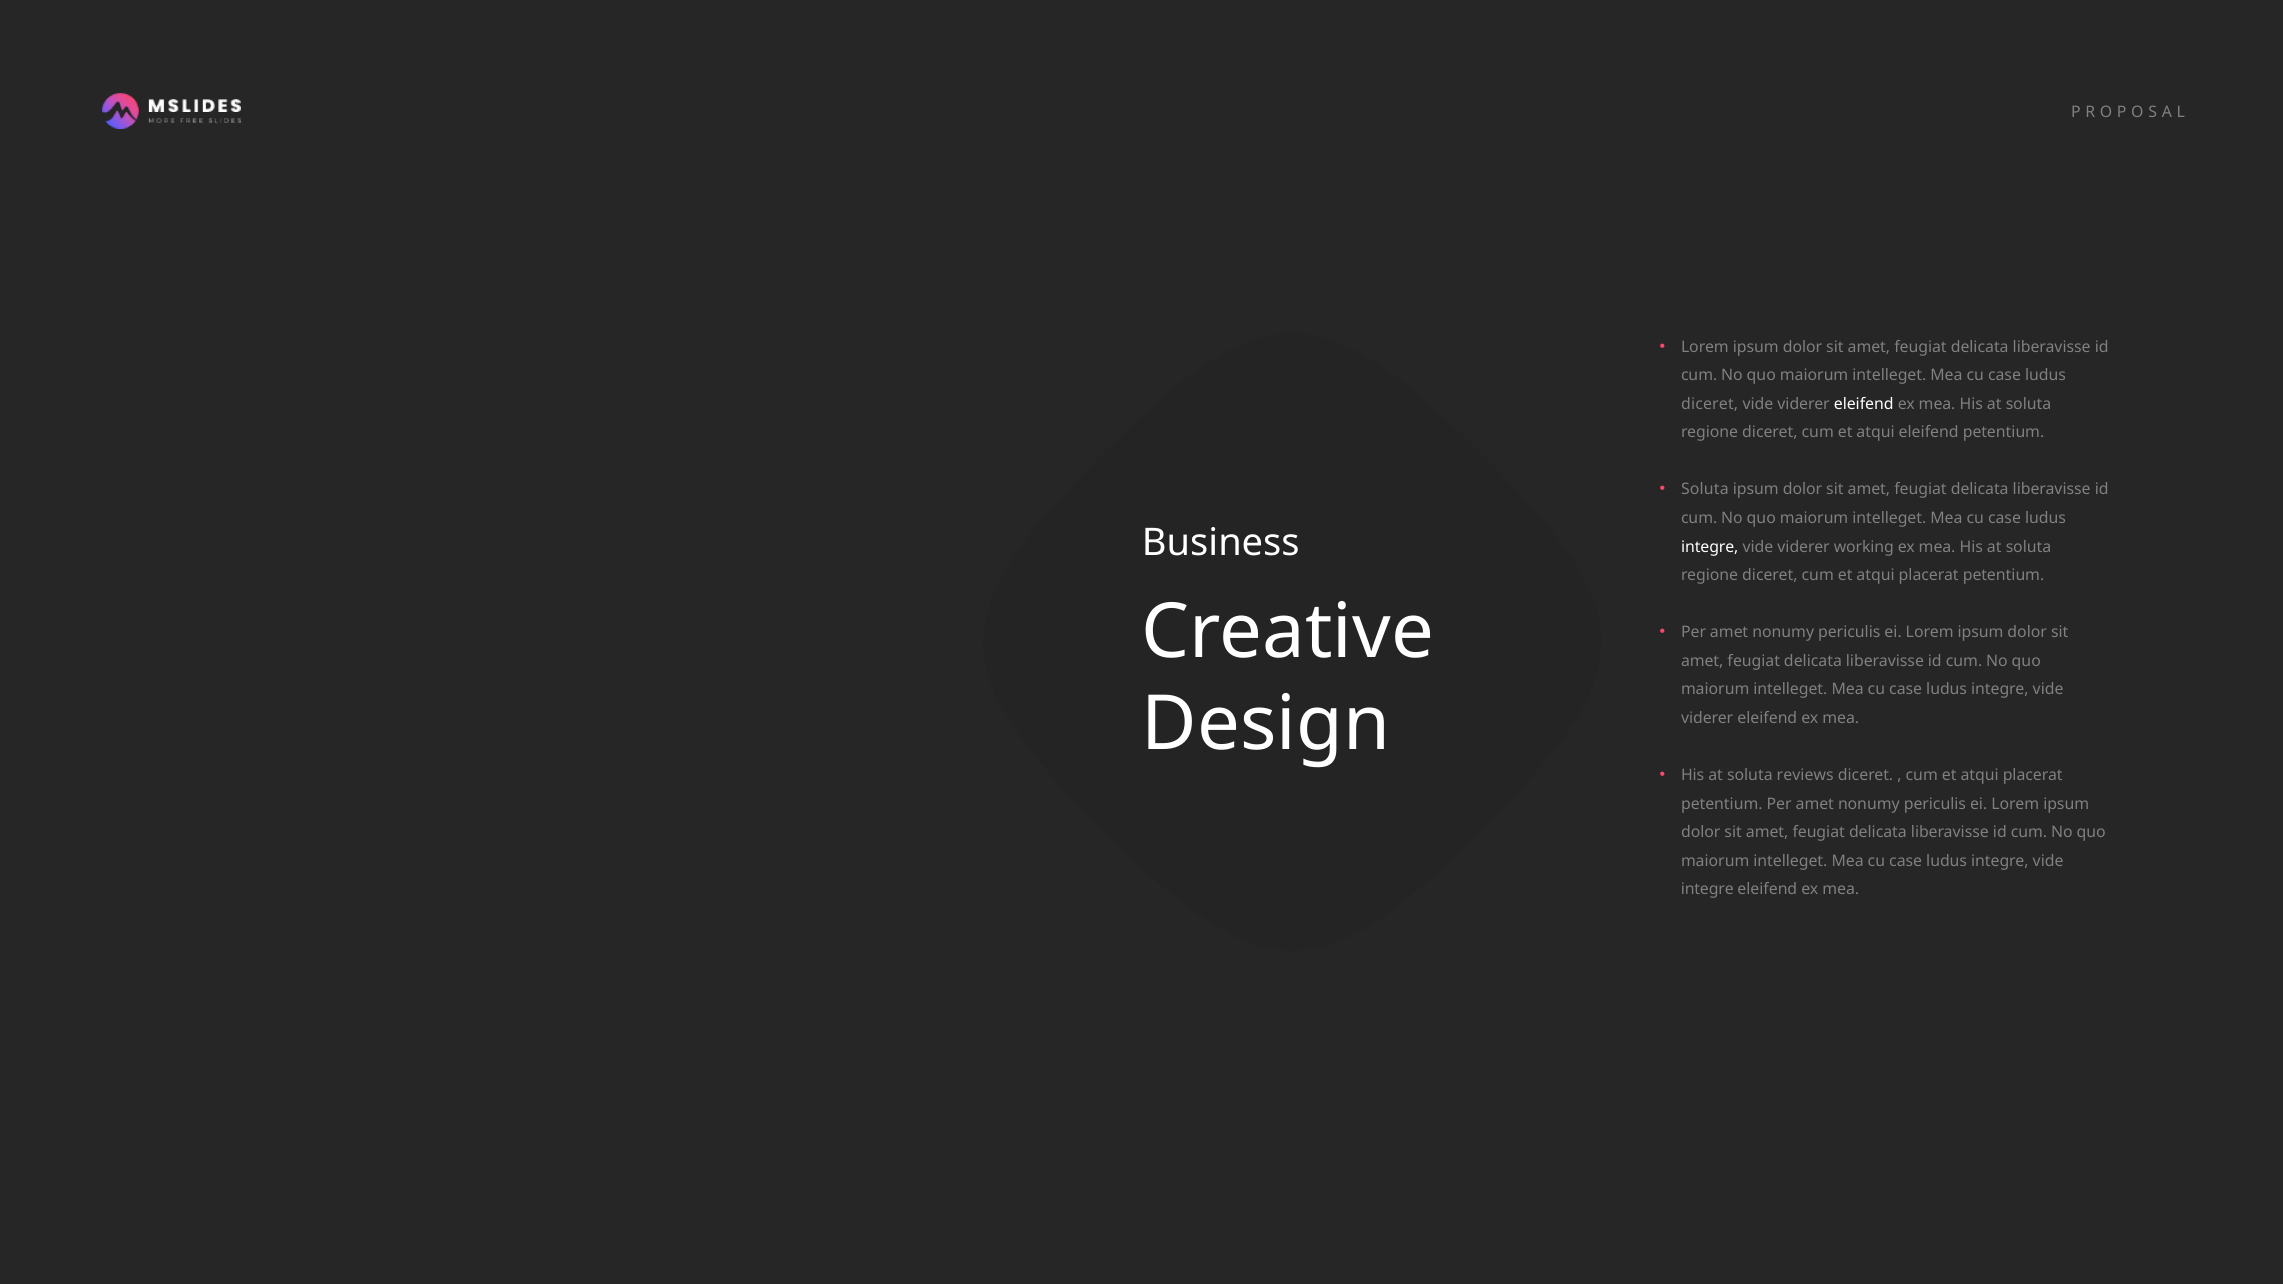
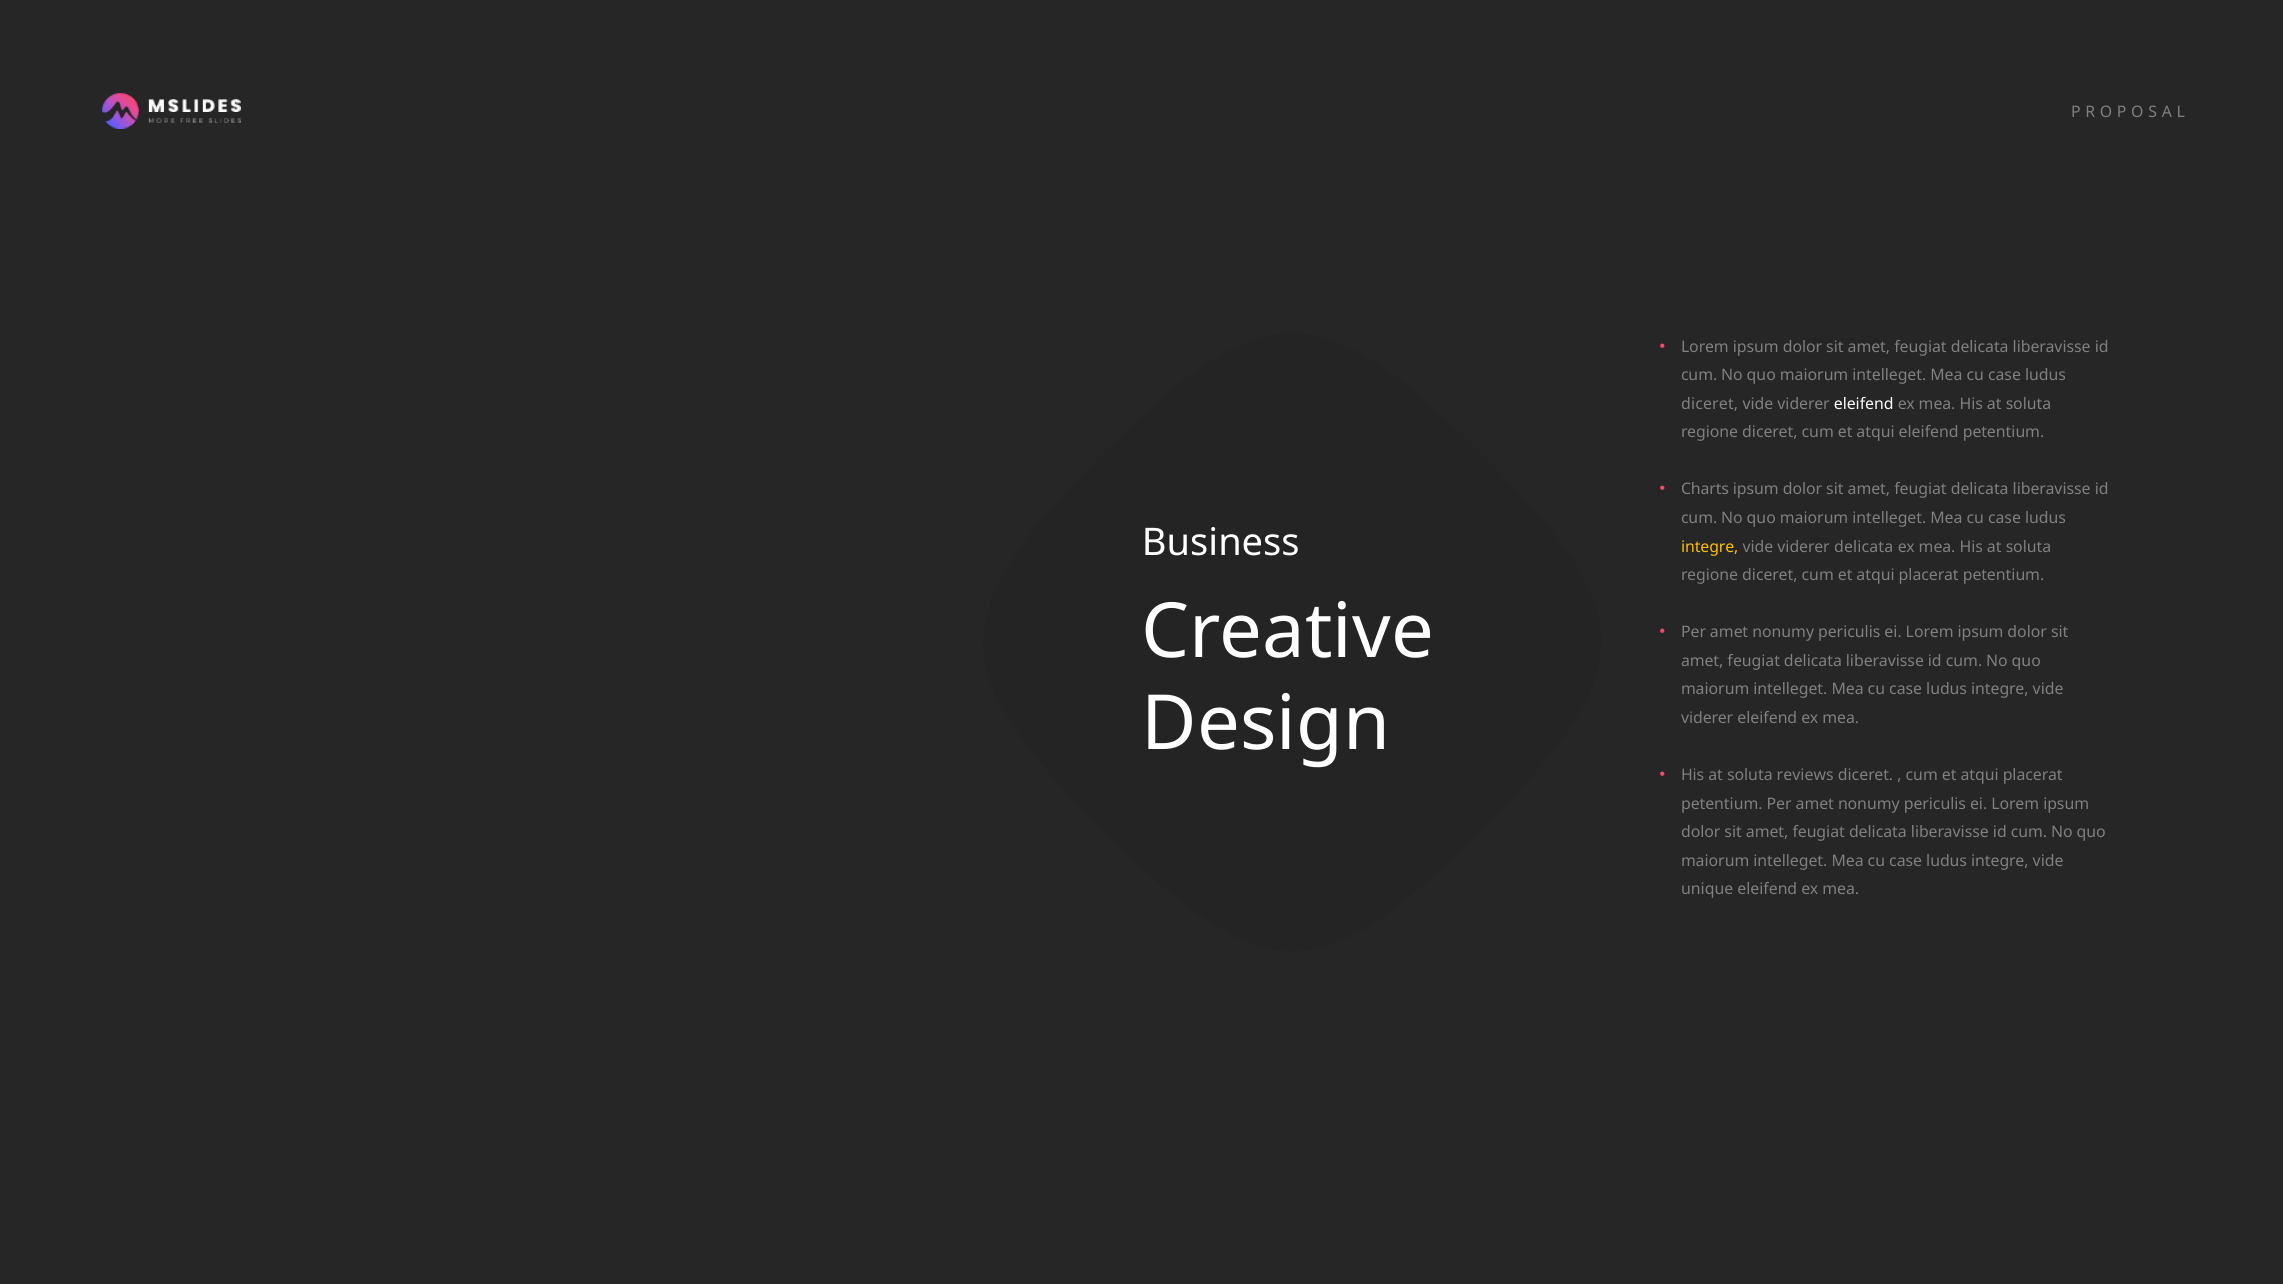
Soluta at (1705, 490): Soluta -> Charts
integre at (1710, 547) colour: white -> yellow
viderer working: working -> delicata
integre at (1707, 890): integre -> unique
